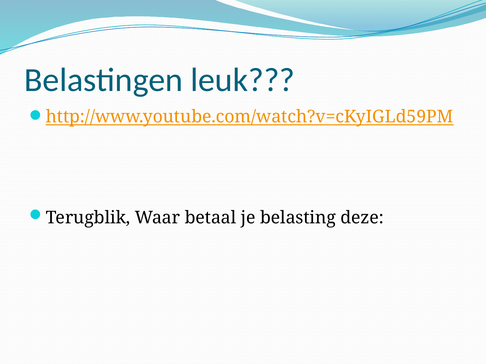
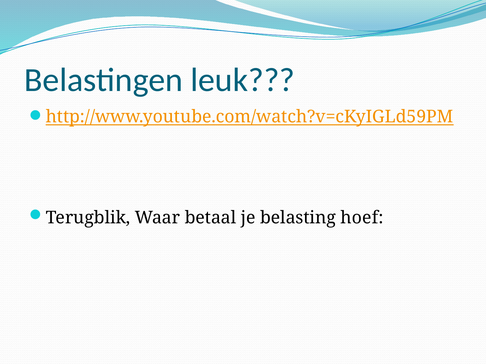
deze: deze -> hoef
